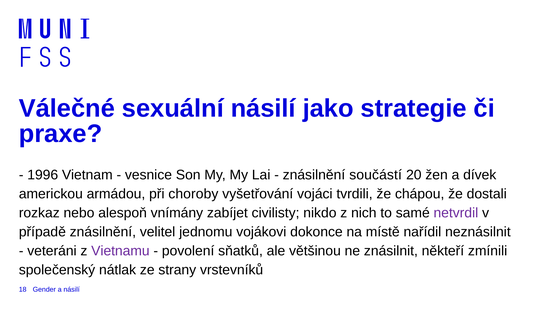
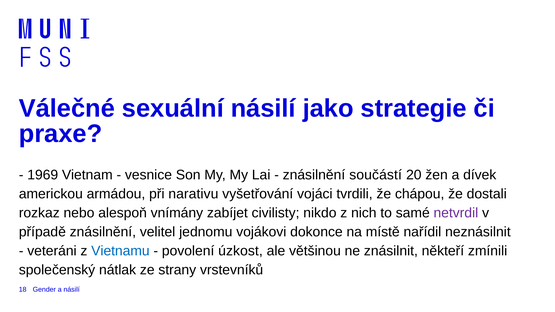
1996: 1996 -> 1969
choroby: choroby -> narativu
Vietnamu colour: purple -> blue
sňatků: sňatků -> úzkost
